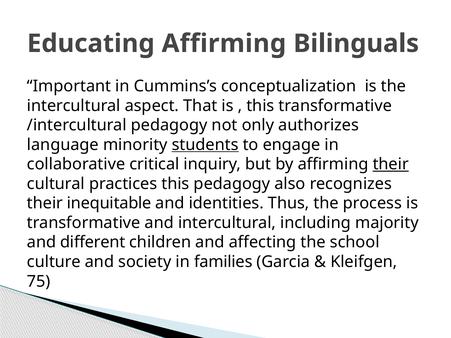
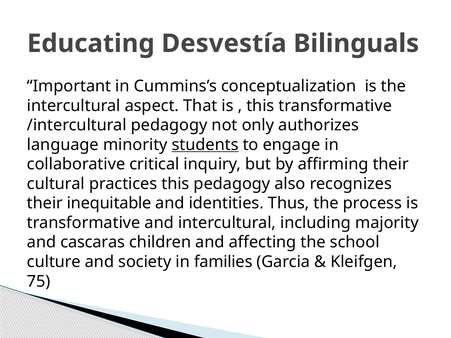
Educating Affirming: Affirming -> Desvestía
their at (391, 164) underline: present -> none
different: different -> cascaras
